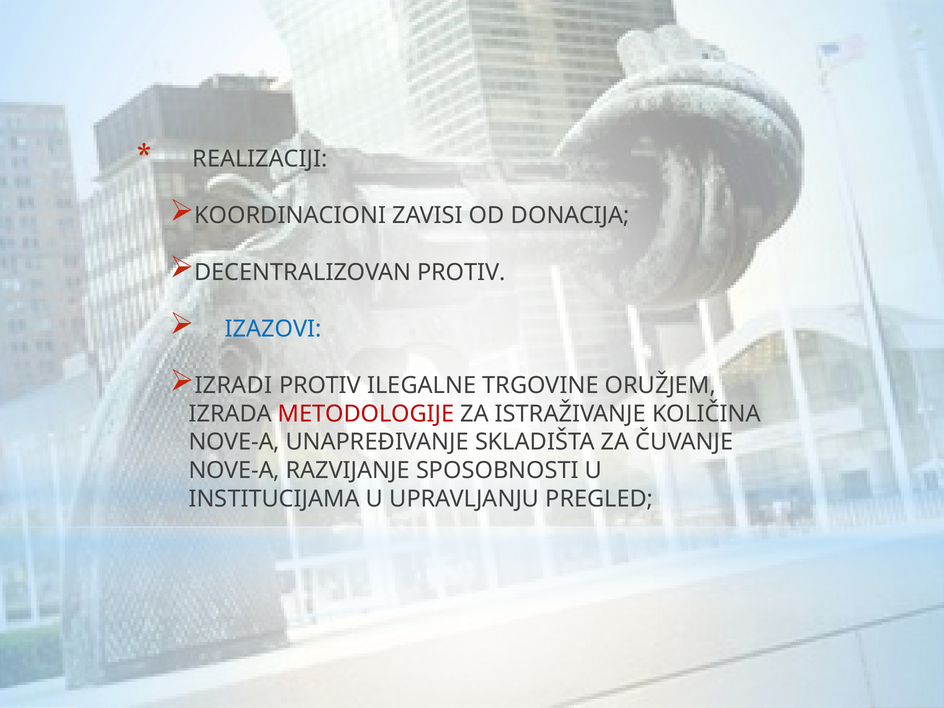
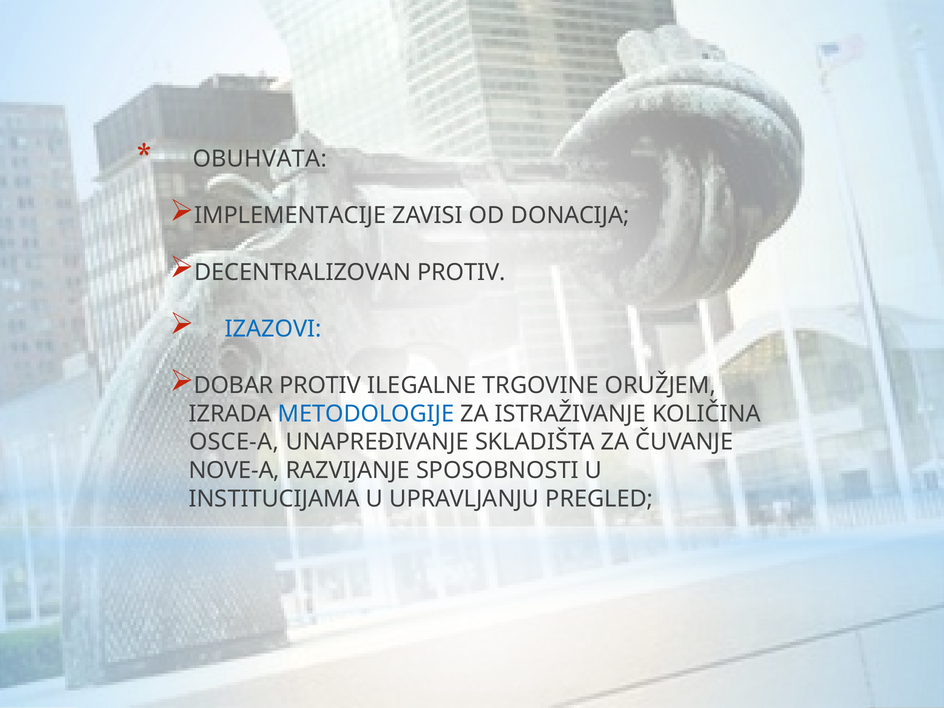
REALIZACIJI: REALIZACIJI -> OBUHVATA
KOORDINACIONI: KOORDINACIONI -> IMPLEMENTACIJE
IZRADI: IZRADI -> DOBAR
METODOLOGIJE colour: red -> blue
NOVE-A at (234, 442): NOVE-A -> OSCE-A
